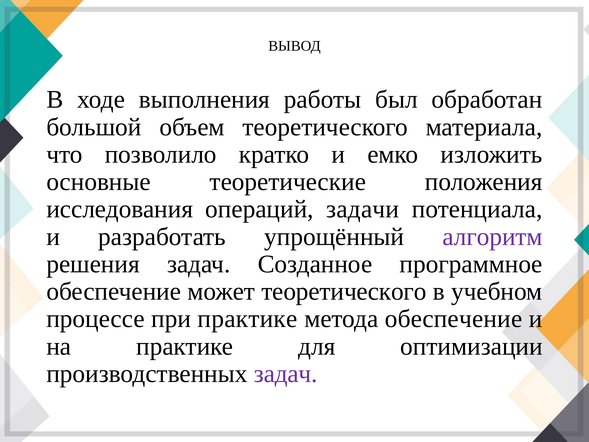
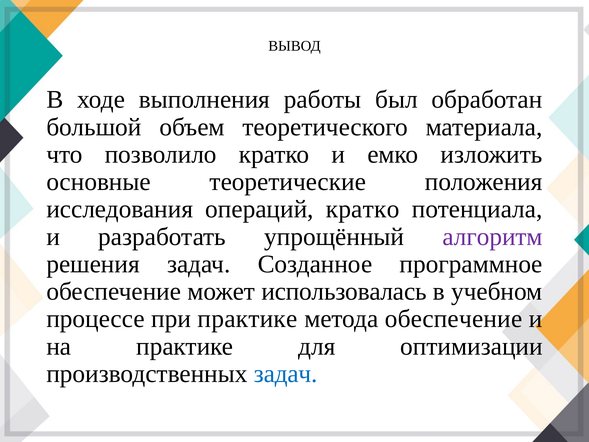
операций задачи: задачи -> кратко
может теоретического: теоретического -> использовалась
задач at (286, 374) colour: purple -> blue
